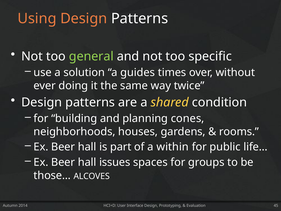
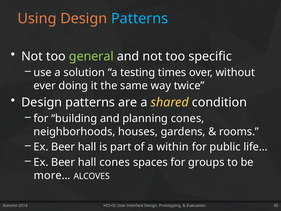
Patterns at (140, 19) colour: white -> light blue
guides: guides -> testing
hall issues: issues -> cones
those…: those… -> more…
